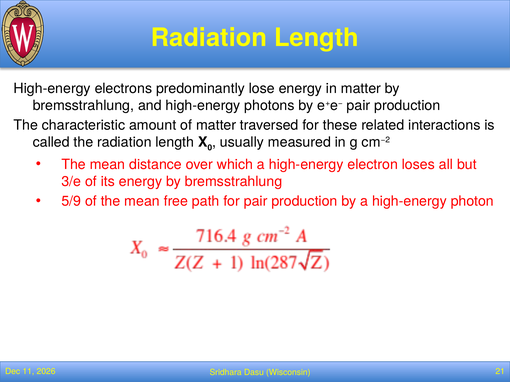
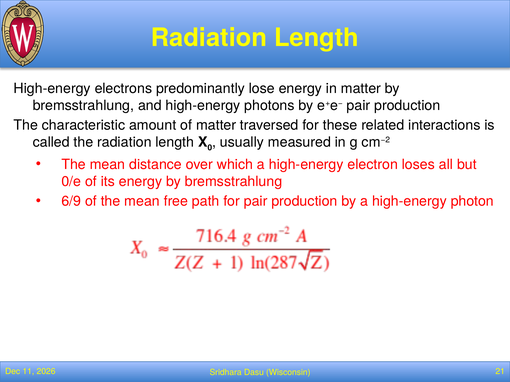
3/e: 3/e -> 0/e
5/9: 5/9 -> 6/9
